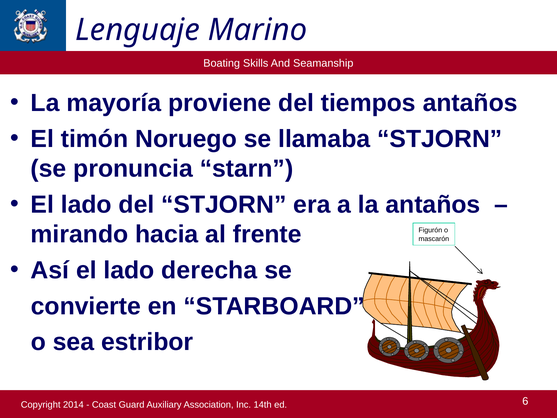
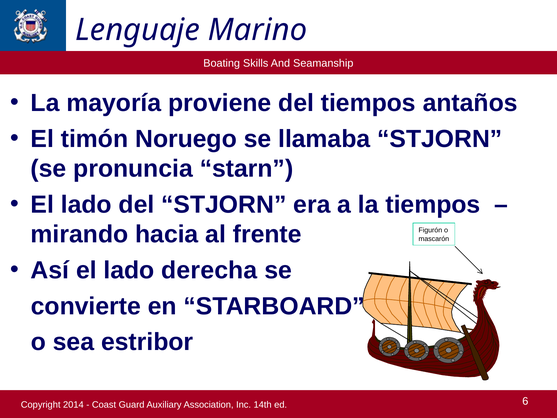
la antaños: antaños -> tiempos
